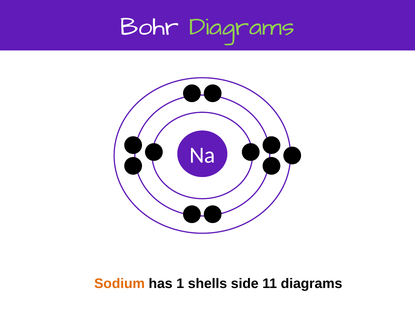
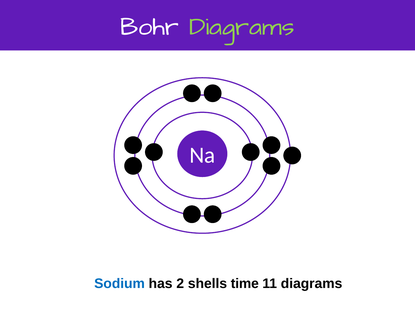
Sodium colour: orange -> blue
1: 1 -> 2
side: side -> time
